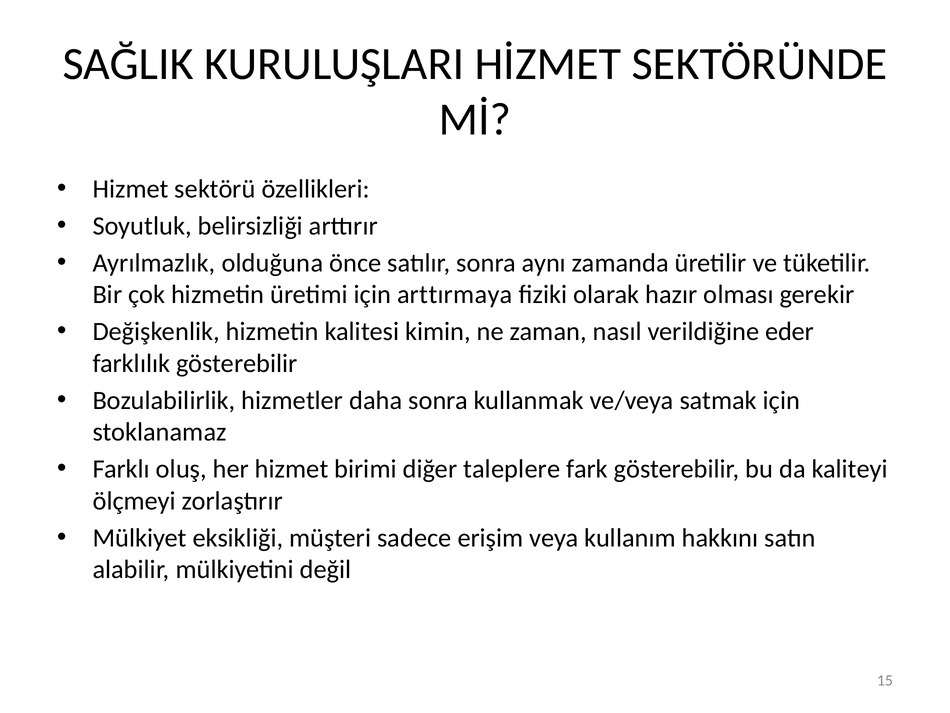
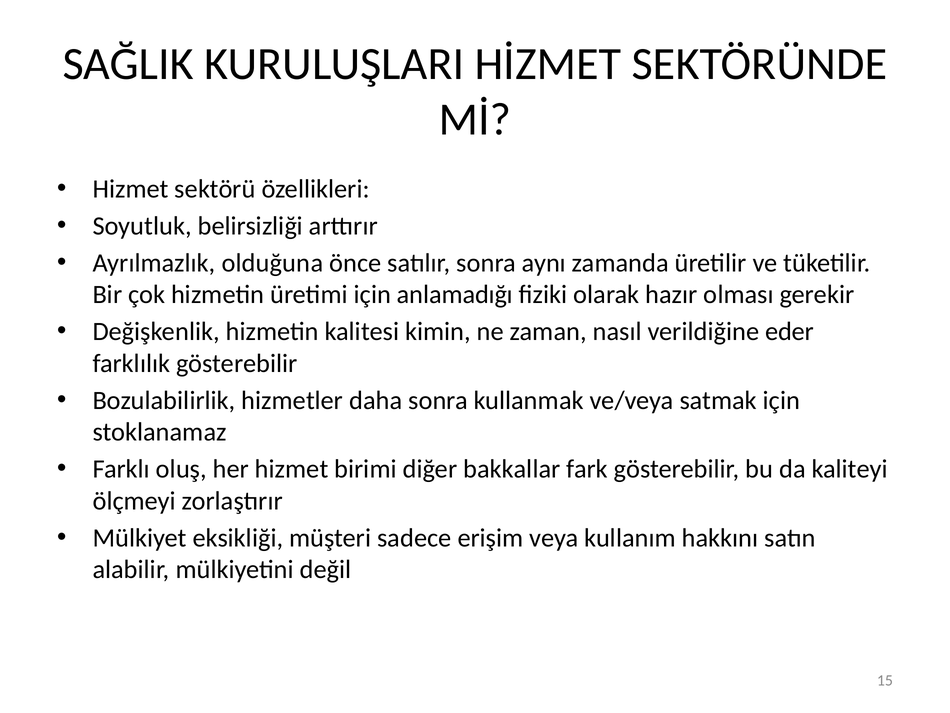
arttırmaya: arttırmaya -> anlamadığı
taleplere: taleplere -> bakkallar
